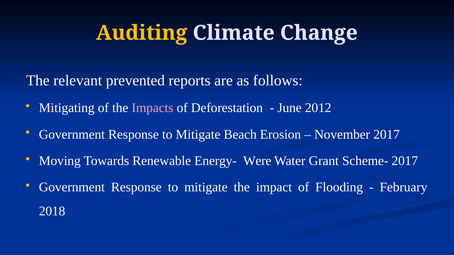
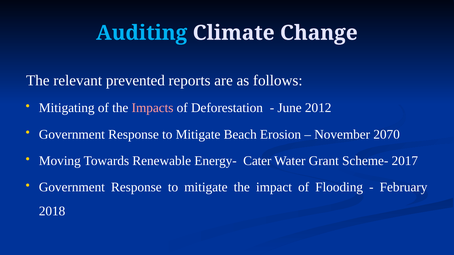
Auditing colour: yellow -> light blue
November 2017: 2017 -> 2070
Were: Were -> Cater
